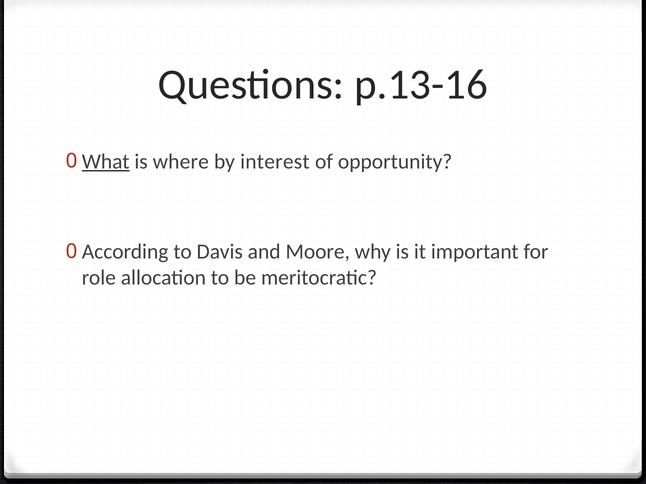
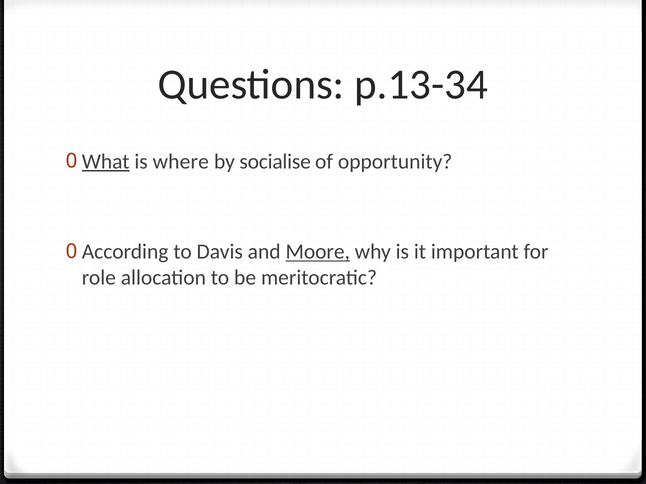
p.13-16: p.13-16 -> p.13-34
interest: interest -> socialise
Moore underline: none -> present
